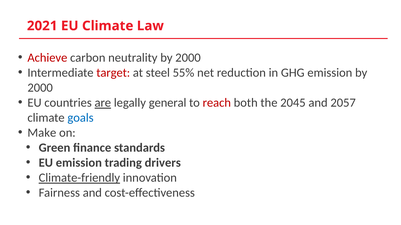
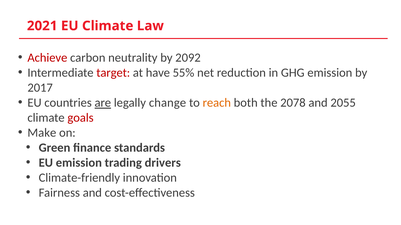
neutrality by 2000: 2000 -> 2092
steel: steel -> have
2000 at (40, 88): 2000 -> 2017
general: general -> change
reach colour: red -> orange
2045: 2045 -> 2078
2057: 2057 -> 2055
goals colour: blue -> red
Climate-friendly underline: present -> none
